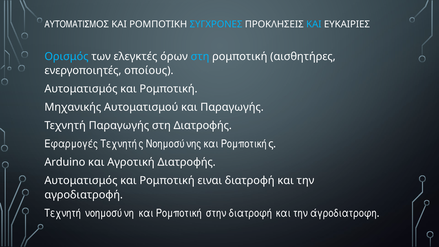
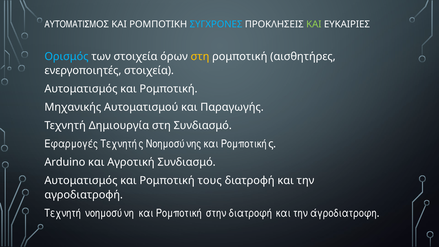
ΚΑΙ at (314, 24) colour: light blue -> light green
των ελεγκτές: ελεγκτές -> στοιχεία
στη at (200, 56) colour: light blue -> yellow
ενεργοποιητές οποίους: οποίους -> στοιχεία
Τεχνητή Παραγωγής: Παραγωγής -> Δημιουργία
στη Διατροφής: Διατροφής -> Συνδιασμό
Αγροτική Διατροφής: Διατροφής -> Συνδιασμό
ειναι: ειναι -> τους
